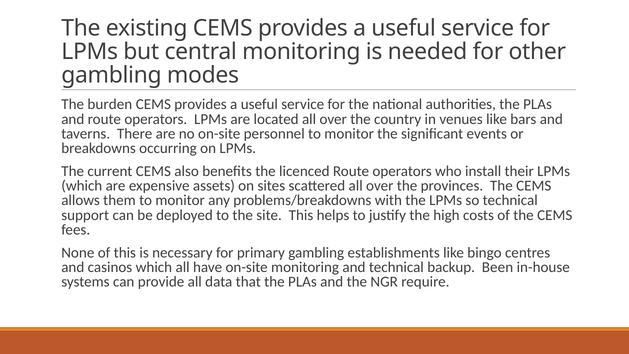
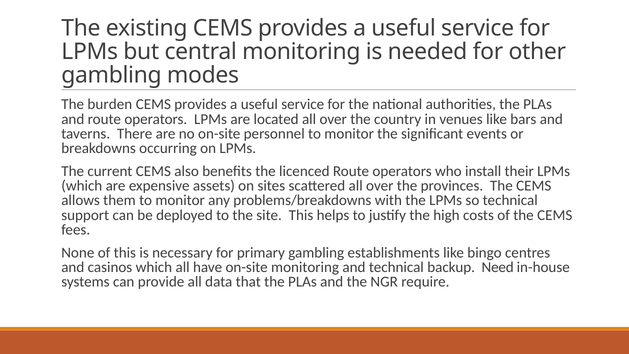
Been: Been -> Need
